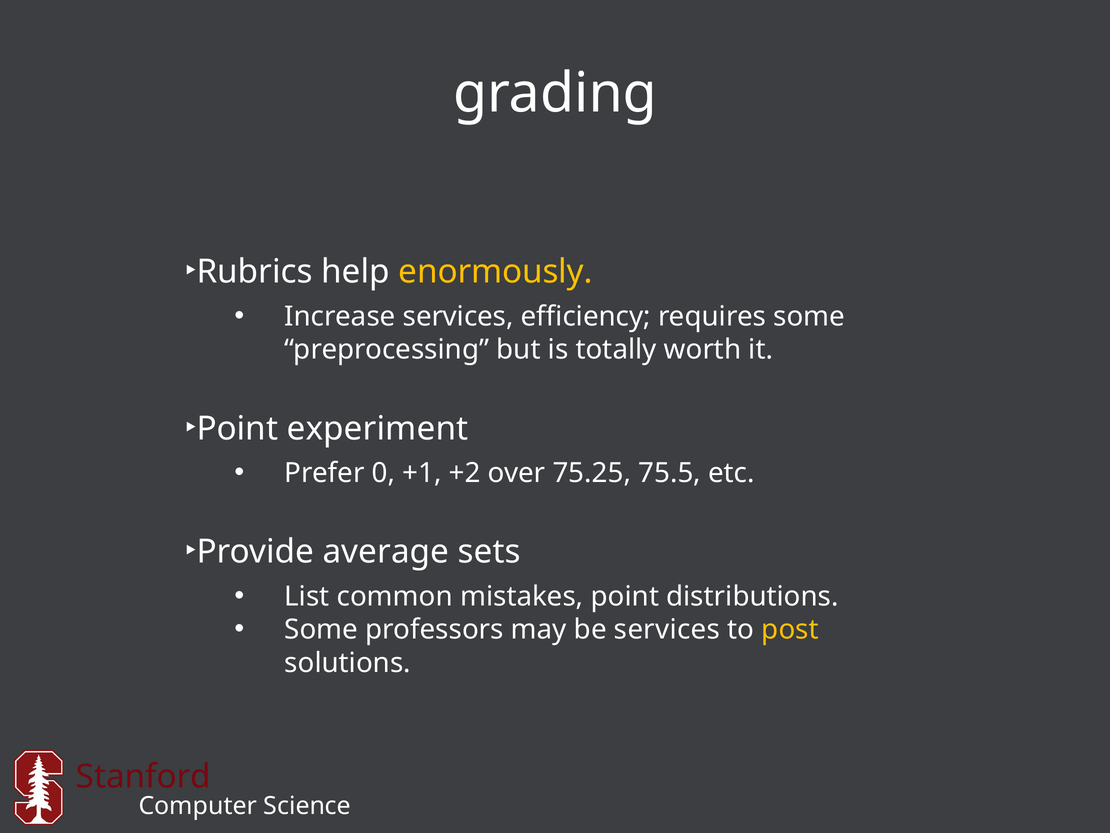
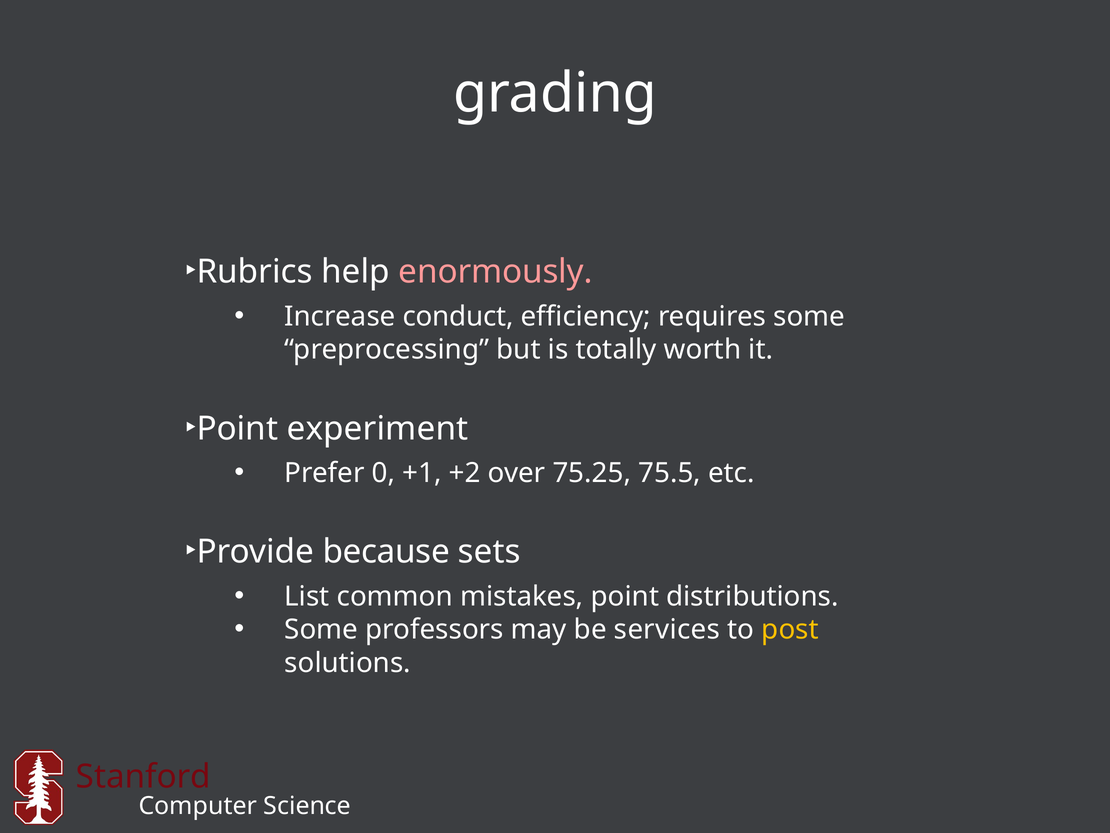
enormously colour: yellow -> pink
Increase services: services -> conduct
average: average -> because
